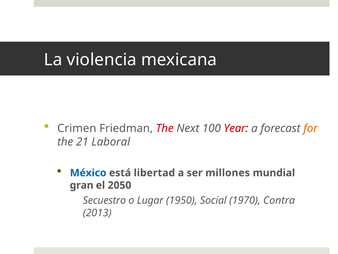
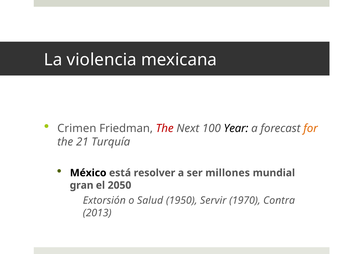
Year colour: red -> black
Laboral: Laboral -> Turquía
México colour: blue -> black
libertad: libertad -> resolver
Secuestro: Secuestro -> Extorsión
Lugar: Lugar -> Salud
Social: Social -> Servir
